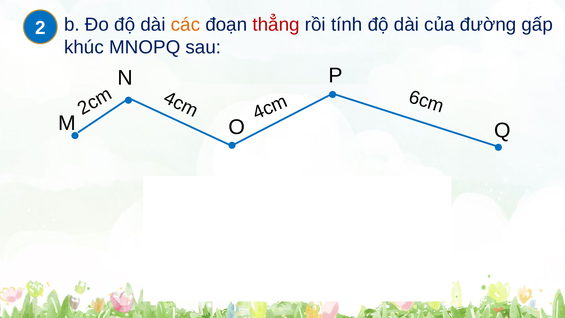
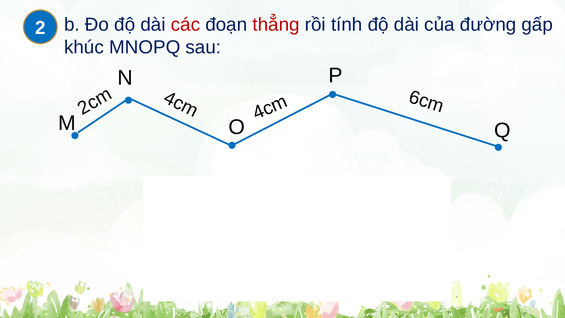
các colour: orange -> red
